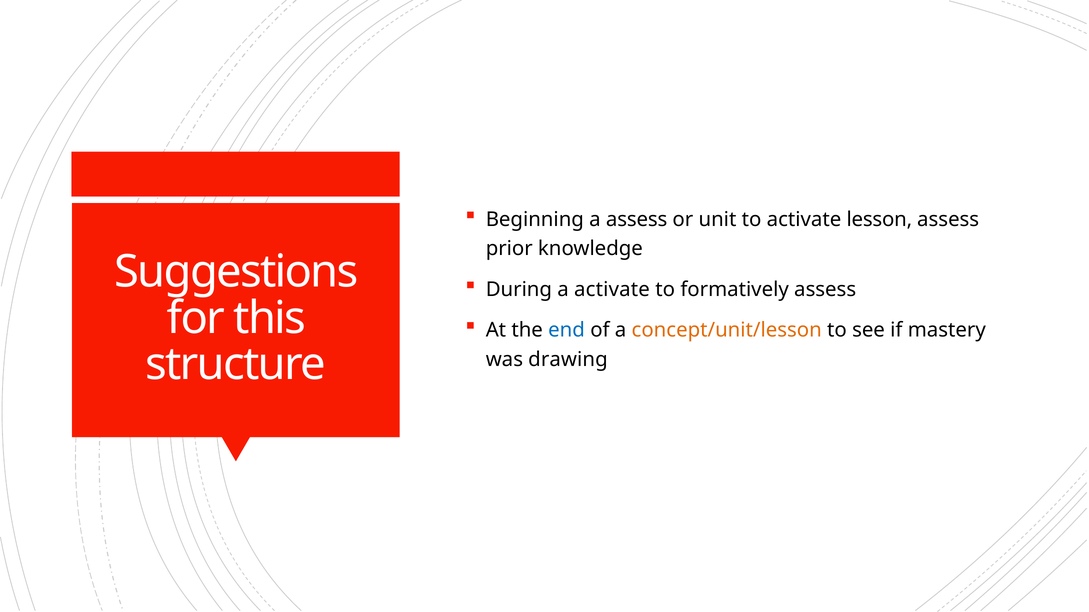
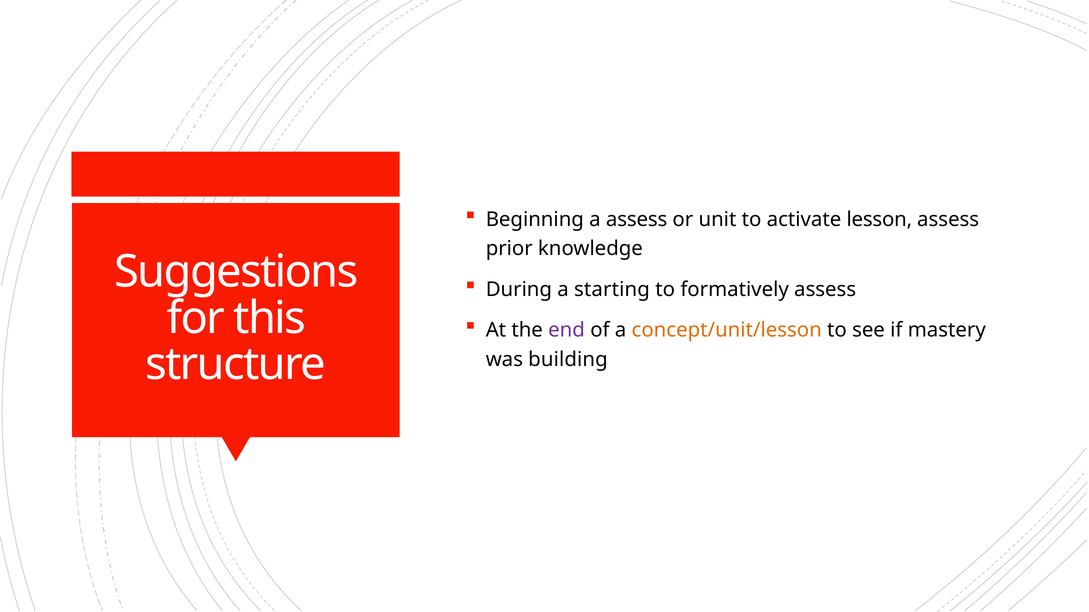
a activate: activate -> starting
end colour: blue -> purple
drawing: drawing -> building
